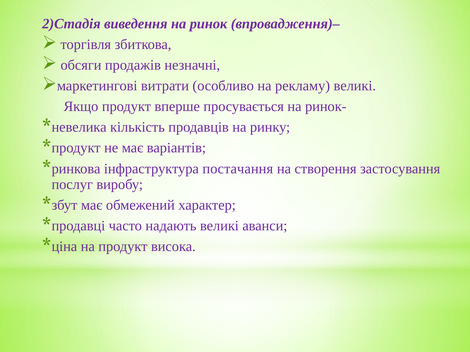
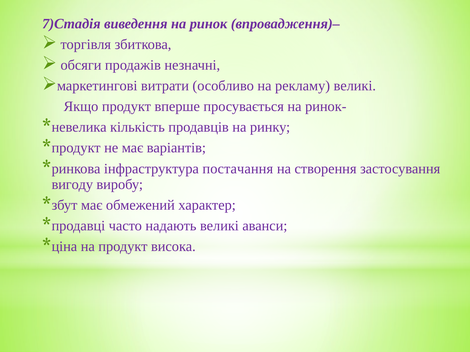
2)Стадія: 2)Стадія -> 7)Стадія
послуг: послуг -> вигоду
